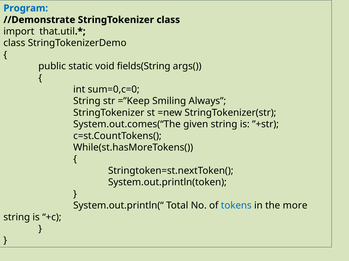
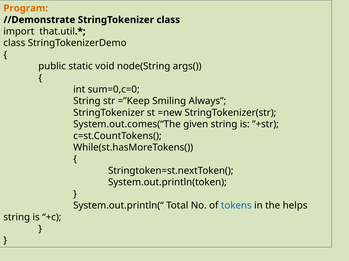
Program colour: blue -> orange
fields(String: fields(String -> node(String
more: more -> helps
